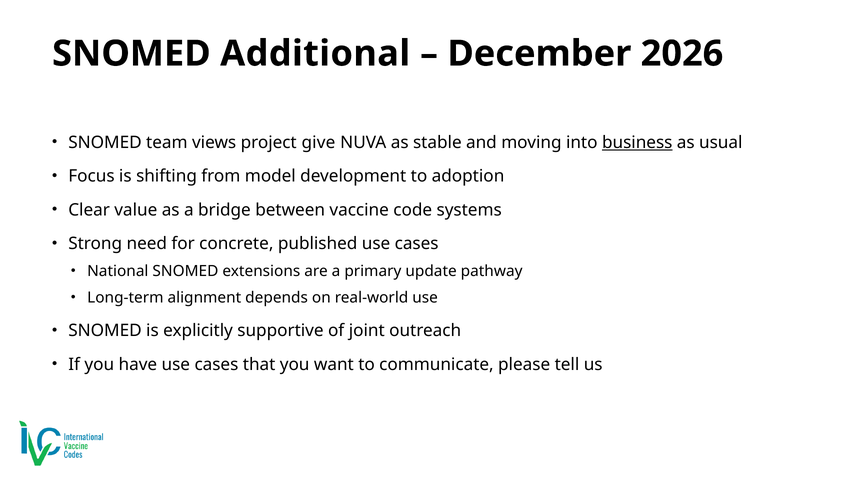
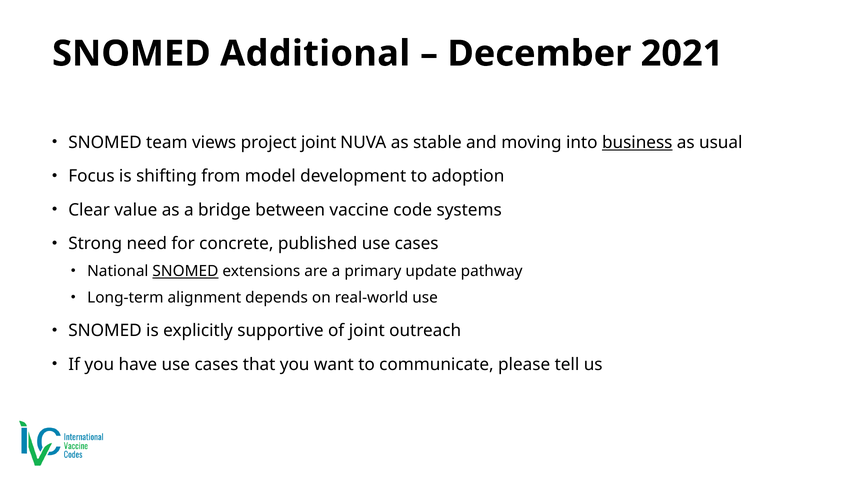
2026: 2026 -> 2021
project give: give -> joint
SNOMED at (185, 271) underline: none -> present
